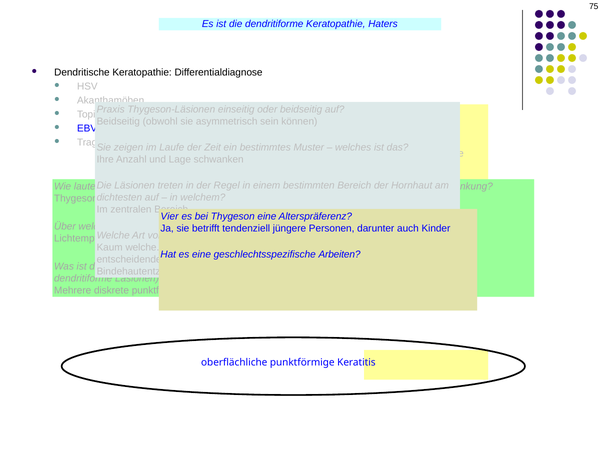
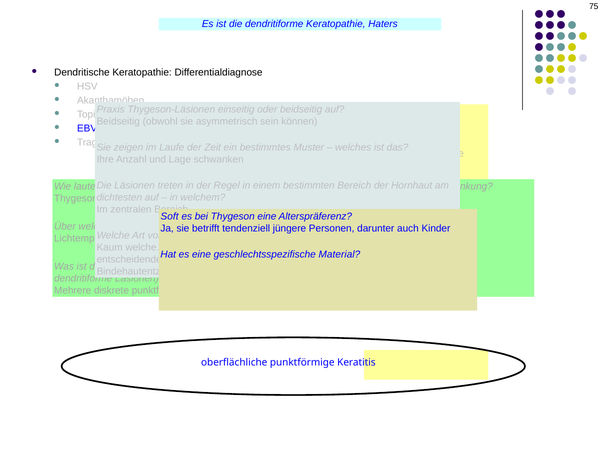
Vier at (170, 216): Vier -> Soft
Arbeiten: Arbeiten -> Material
